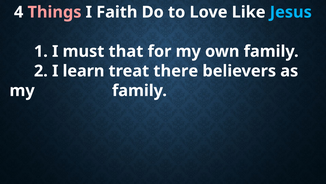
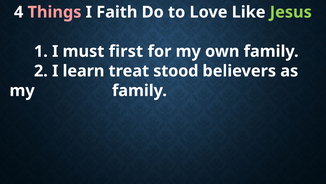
Jesus colour: light blue -> light green
that: that -> first
there: there -> stood
